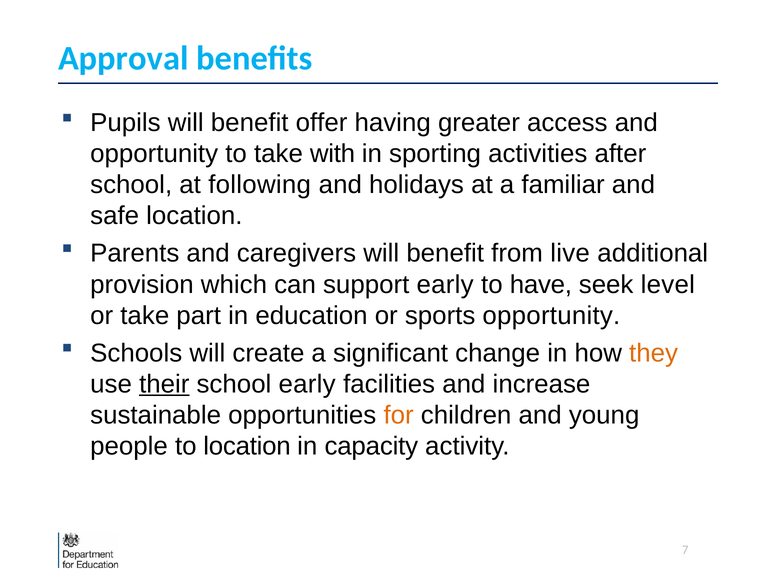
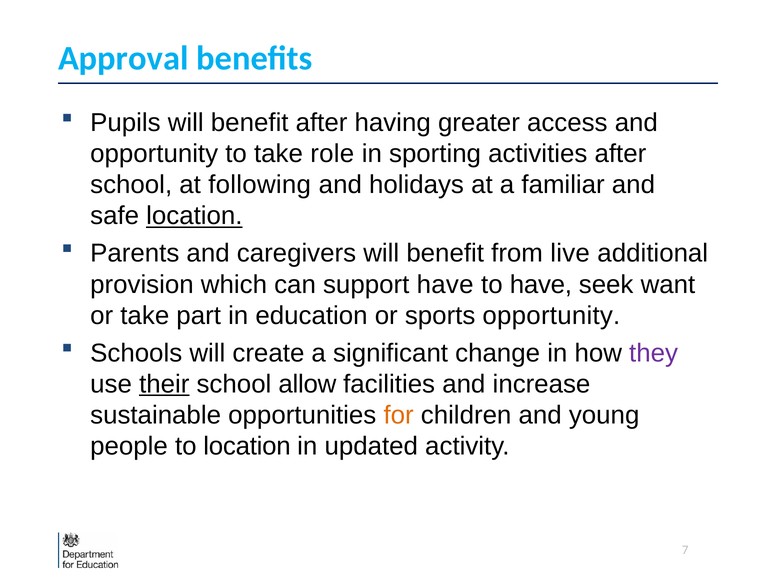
benefit offer: offer -> after
with: with -> role
location at (194, 216) underline: none -> present
support early: early -> have
level: level -> want
they colour: orange -> purple
school early: early -> allow
capacity: capacity -> updated
